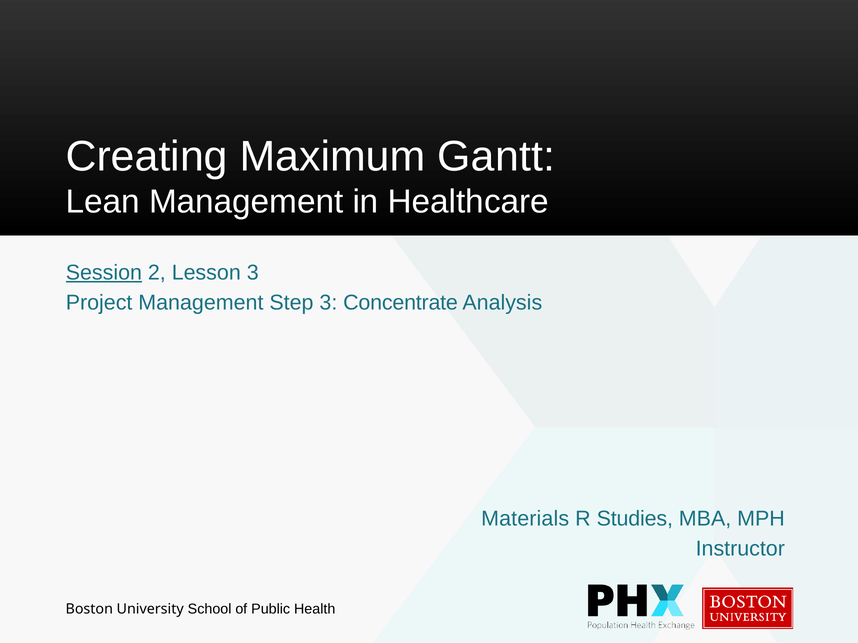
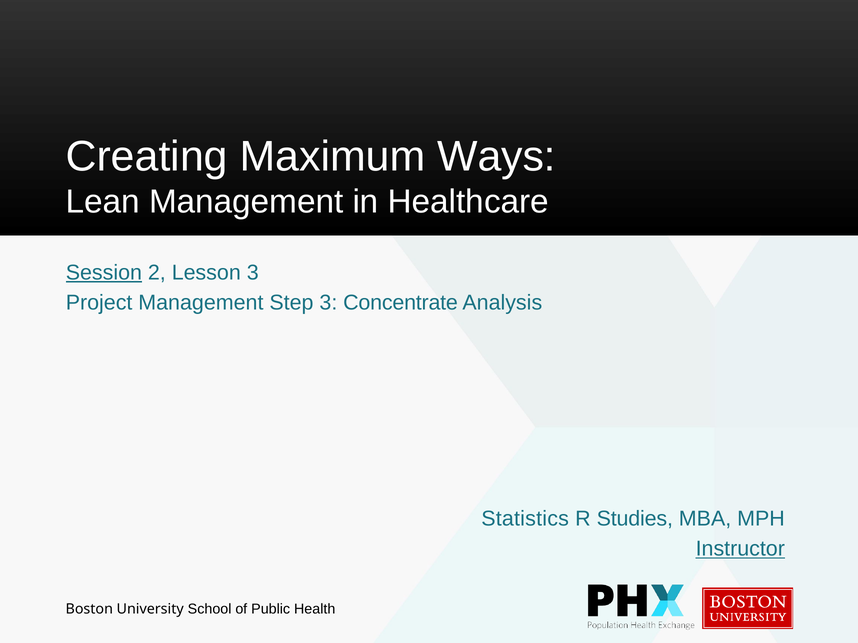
Gantt: Gantt -> Ways
Materials: Materials -> Statistics
Instructor underline: none -> present
